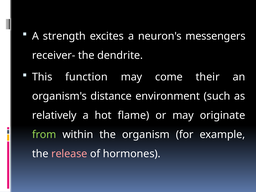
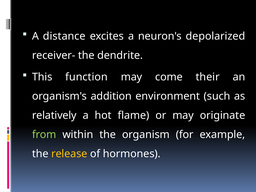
strength: strength -> distance
messengers: messengers -> depolarized
distance: distance -> addition
release colour: pink -> yellow
